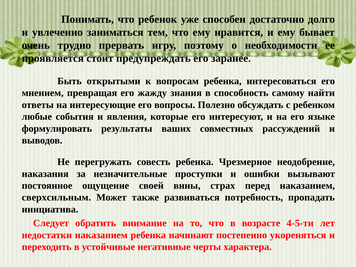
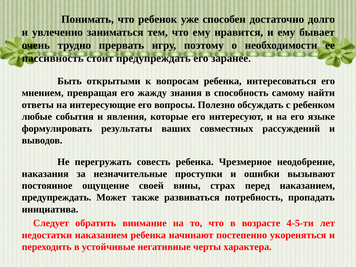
проявляется: проявляется -> пассивность
сверхсильным at (56, 197): сверхсильным -> предупреждать
